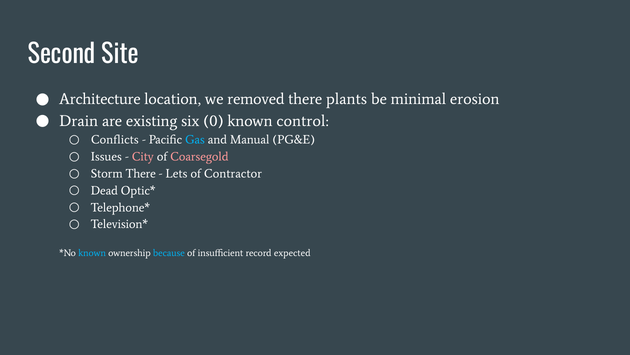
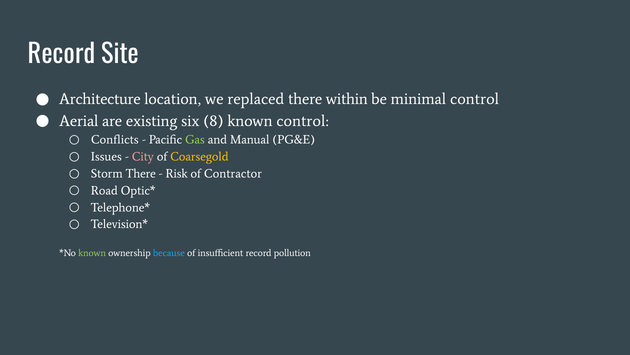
Second at (62, 55): Second -> Record
removed: removed -> replaced
plants: plants -> within
minimal erosion: erosion -> control
Drain: Drain -> Aerial
0: 0 -> 8
Gas colour: light blue -> light green
Coarsegold colour: pink -> yellow
Lets: Lets -> Risk
Dead: Dead -> Road
known at (92, 253) colour: light blue -> light green
expected: expected -> pollution
